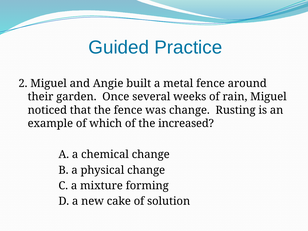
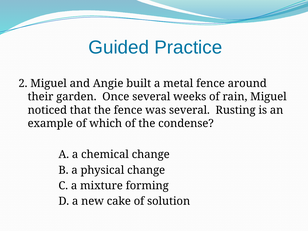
was change: change -> several
increased: increased -> condense
